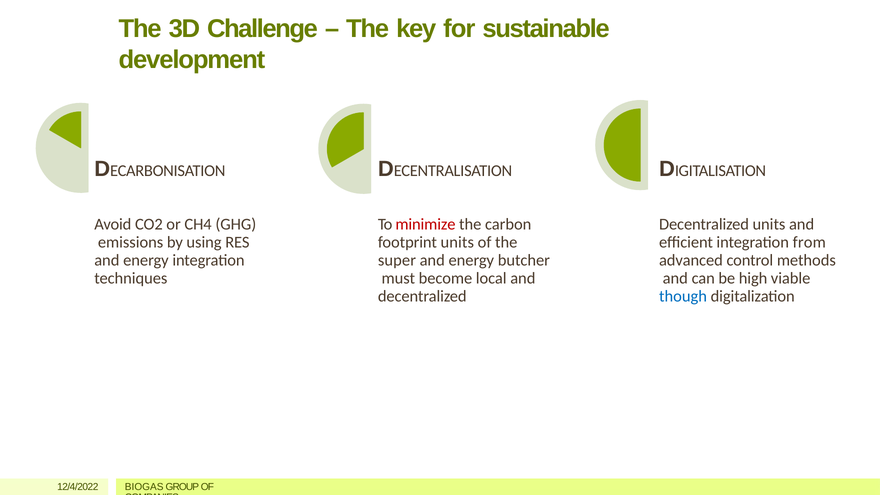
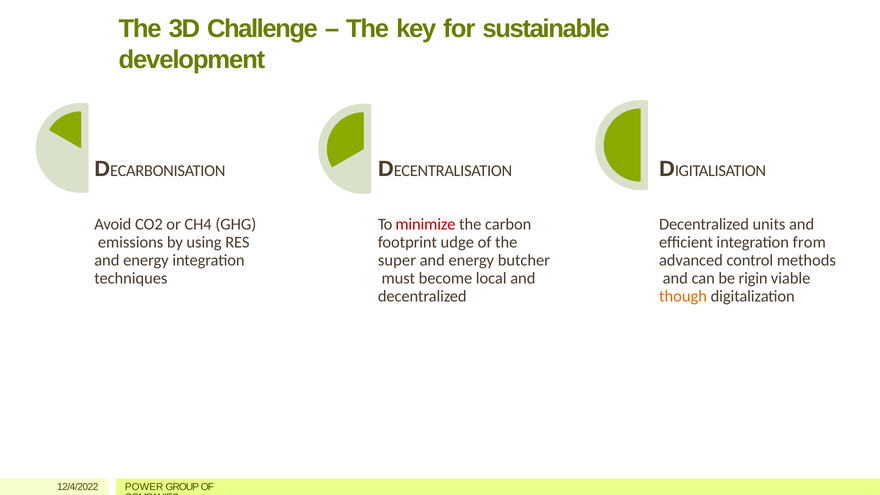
footprint units: units -> udge
high: high -> rigin
though colour: blue -> orange
BIOGAS: BIOGAS -> POWER
